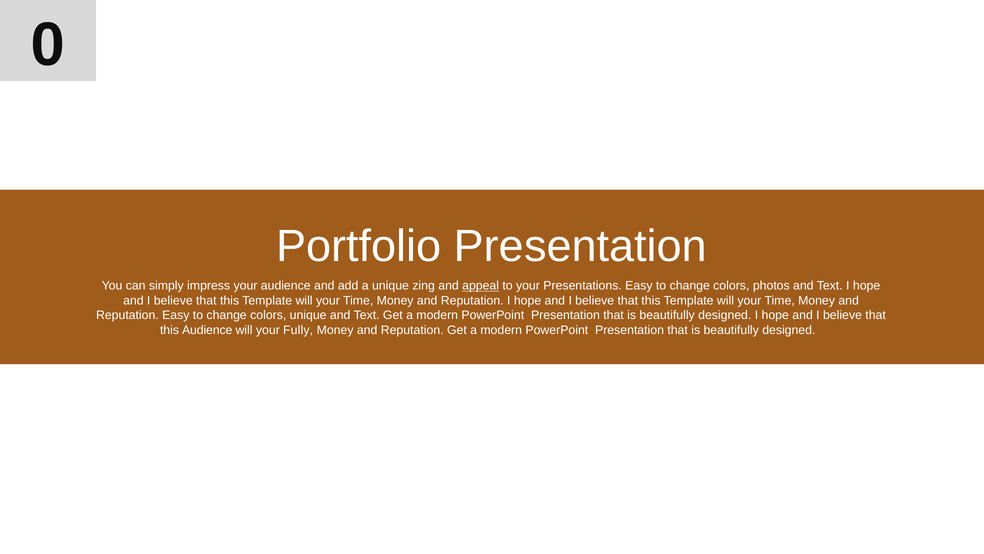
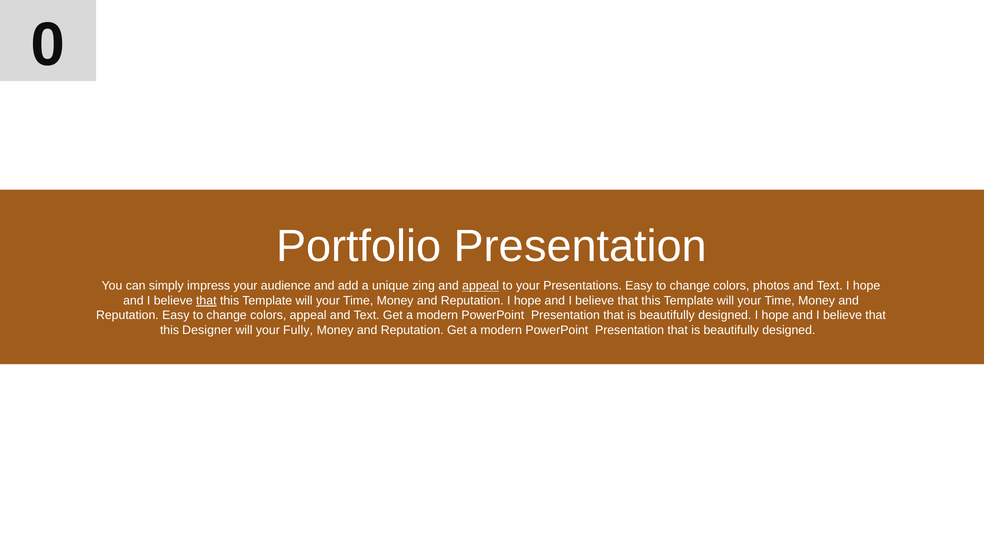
that at (206, 300) underline: none -> present
colors unique: unique -> appeal
this Audience: Audience -> Designer
